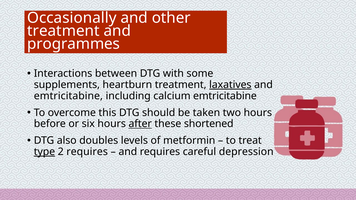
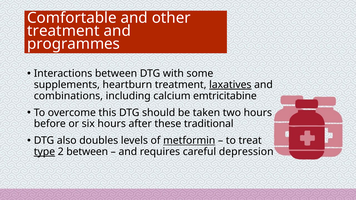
Occasionally: Occasionally -> Comfortable
emtricitabine at (68, 96): emtricitabine -> combinations
after underline: present -> none
shortened: shortened -> traditional
metformin underline: none -> present
2 requires: requires -> between
